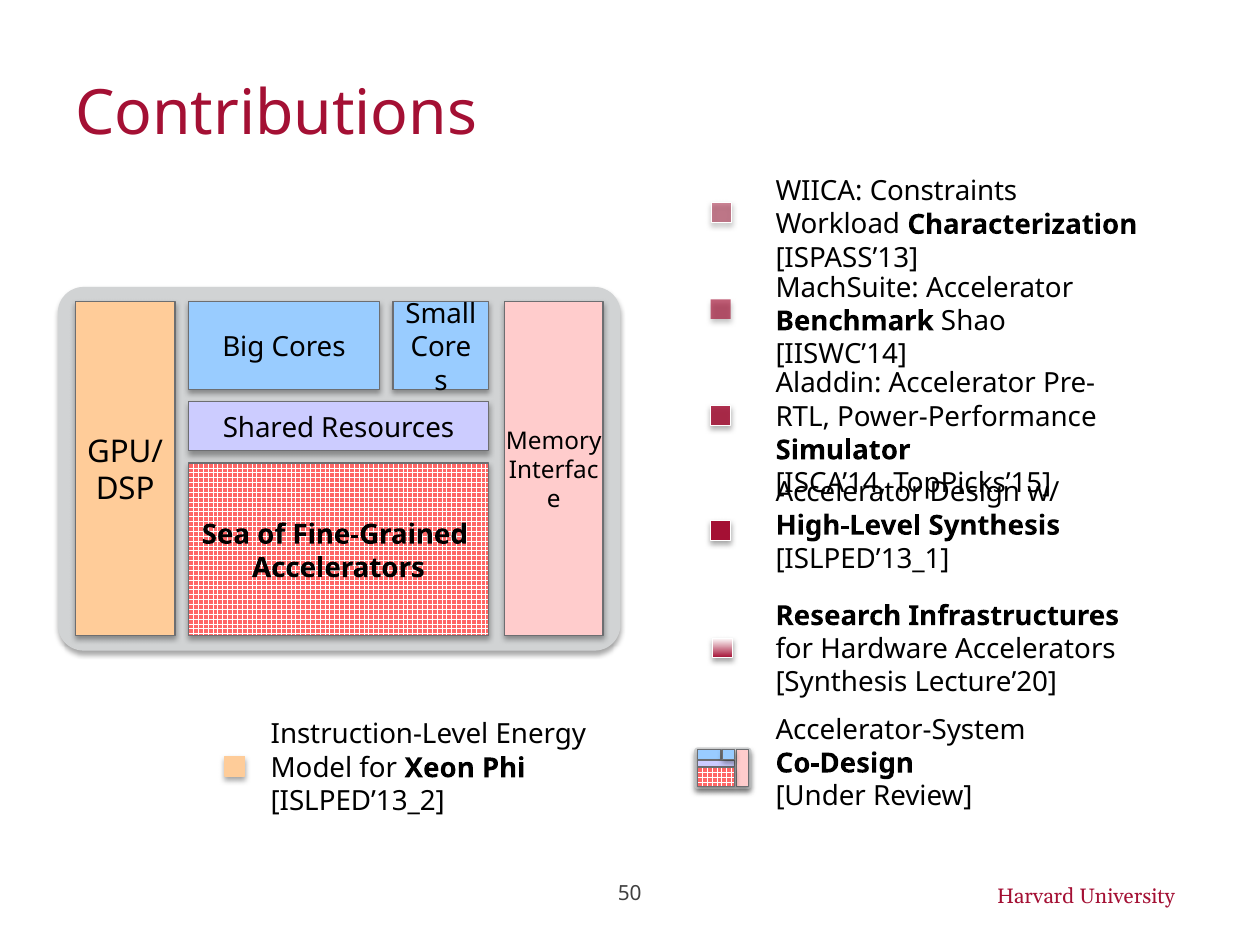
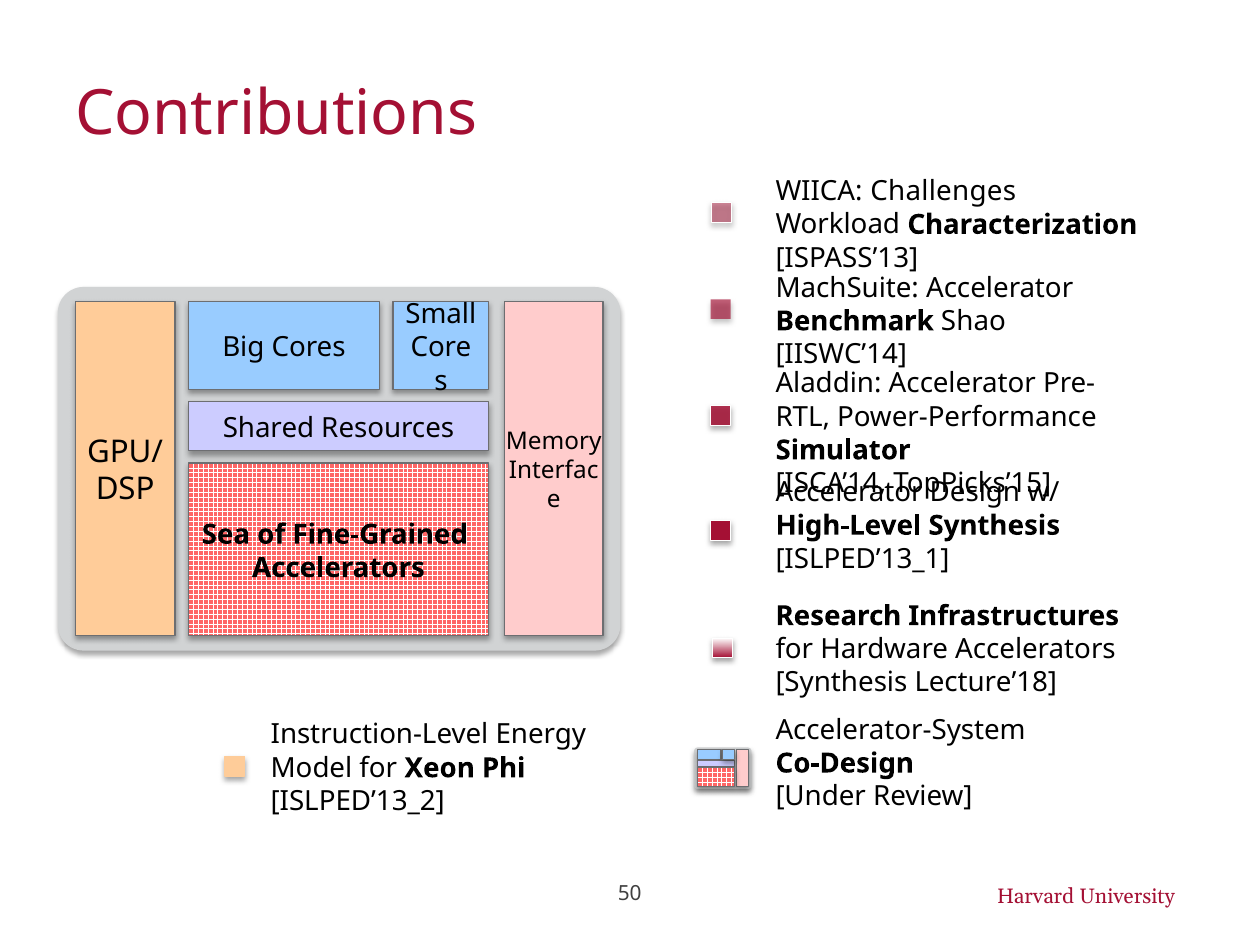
Constraints: Constraints -> Challenges
Lecture’20: Lecture’20 -> Lecture’18
